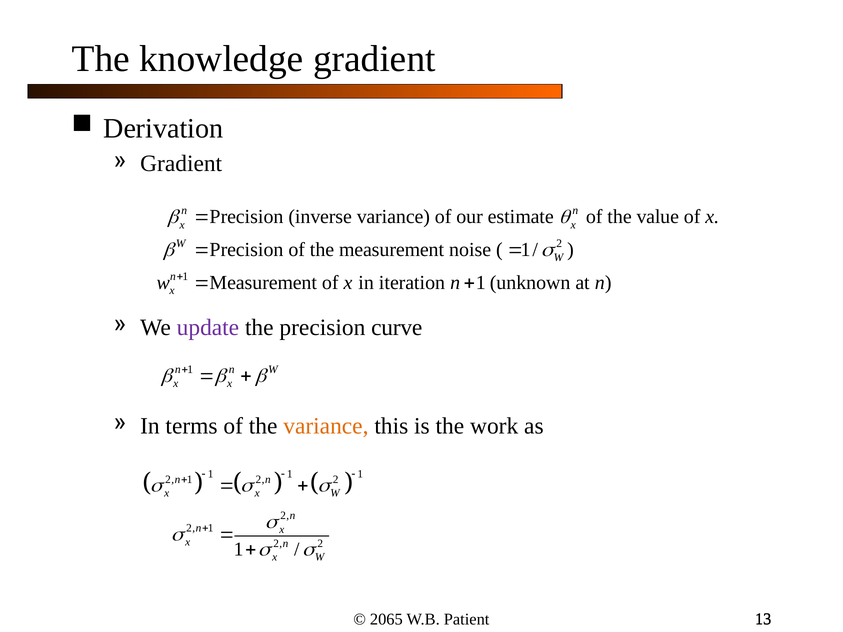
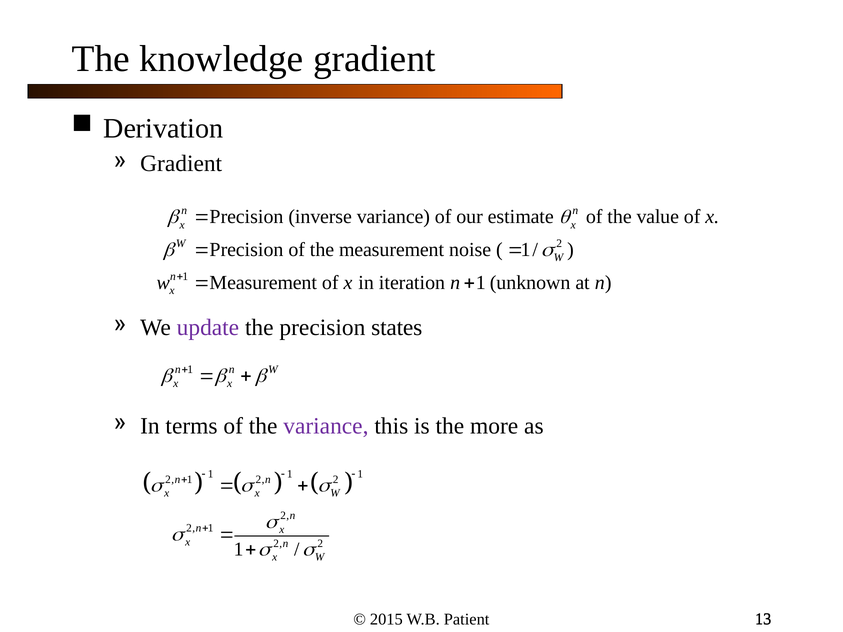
curve: curve -> states
variance at (326, 426) colour: orange -> purple
work: work -> more
2065: 2065 -> 2015
